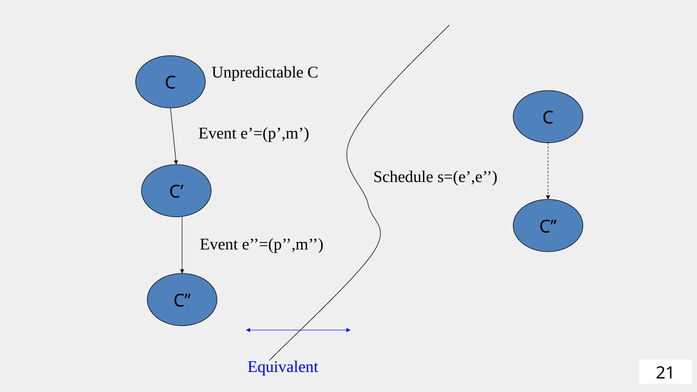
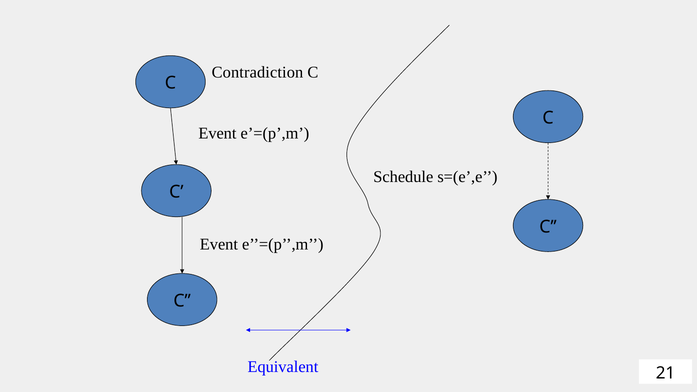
Unpredictable: Unpredictable -> Contradiction
